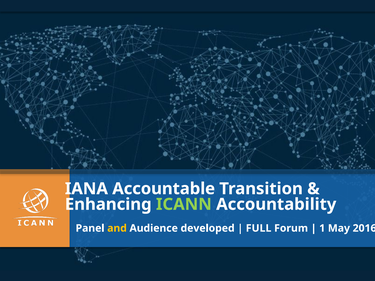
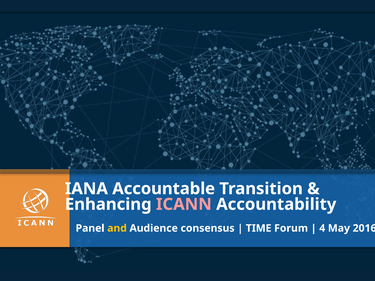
ICANN colour: light green -> pink
developed: developed -> consensus
FULL: FULL -> TIME
1: 1 -> 4
